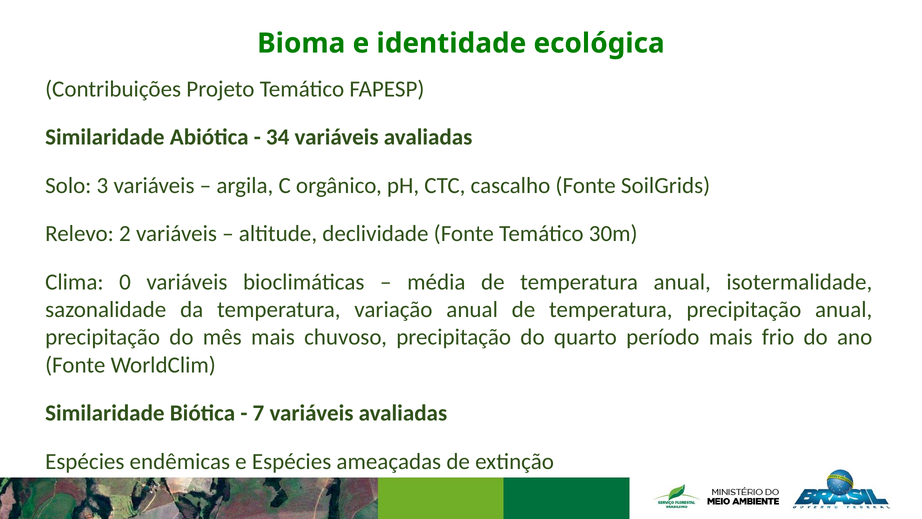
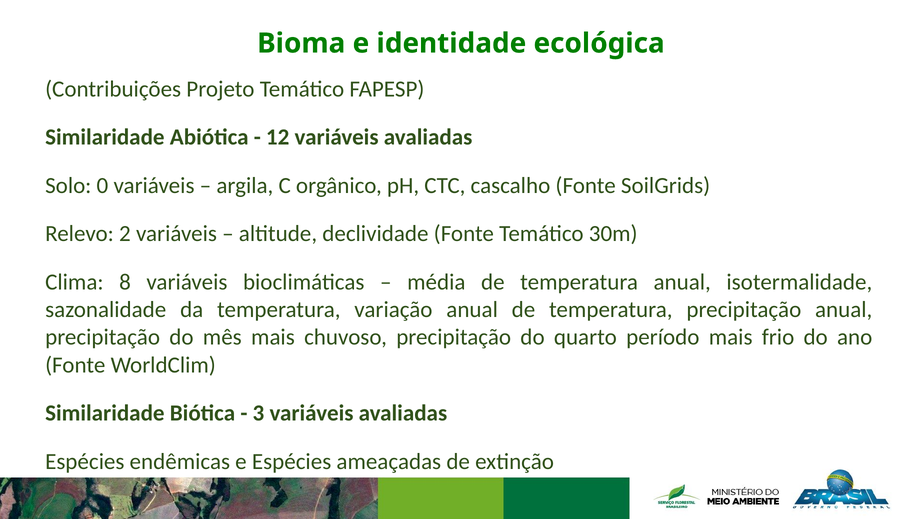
34: 34 -> 12
3: 3 -> 0
0: 0 -> 8
7: 7 -> 3
